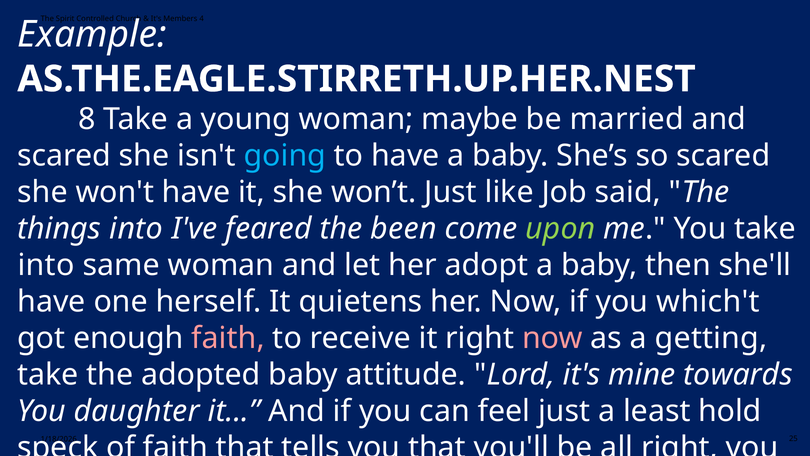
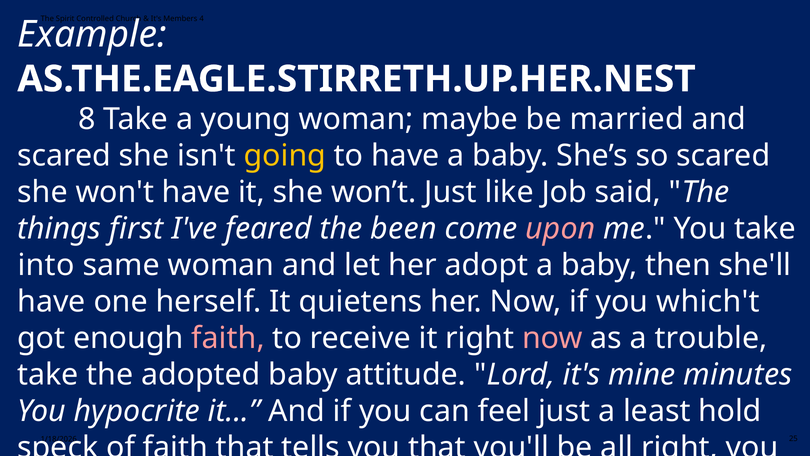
going colour: light blue -> yellow
things into: into -> first
upon colour: light green -> pink
getting: getting -> trouble
towards: towards -> minutes
daughter: daughter -> hypocrite
